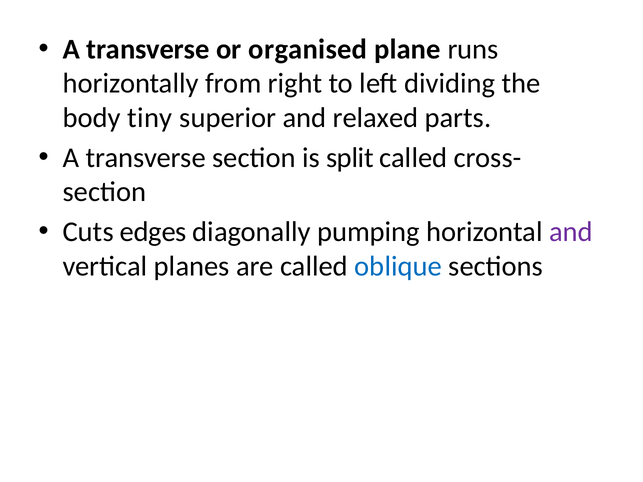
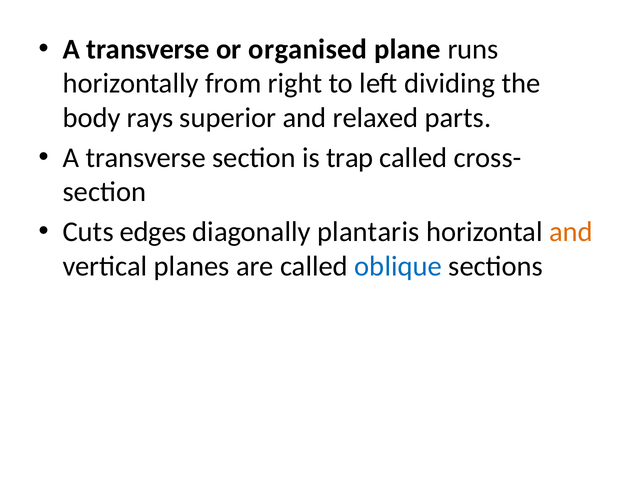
tiny: tiny -> rays
split: split -> trap
pumping: pumping -> plantaris
and at (571, 232) colour: purple -> orange
